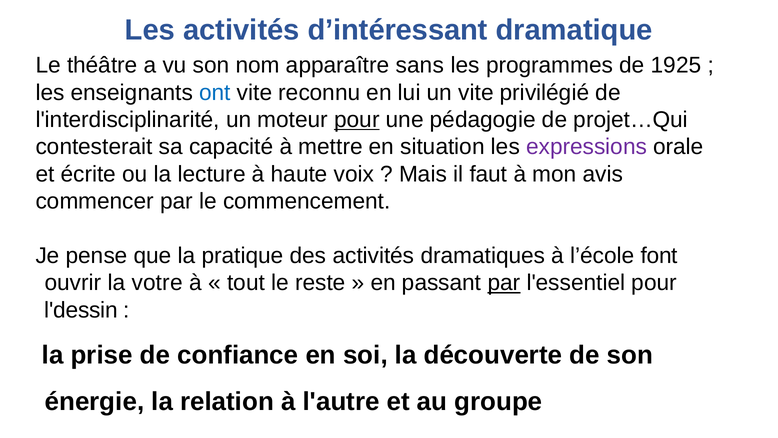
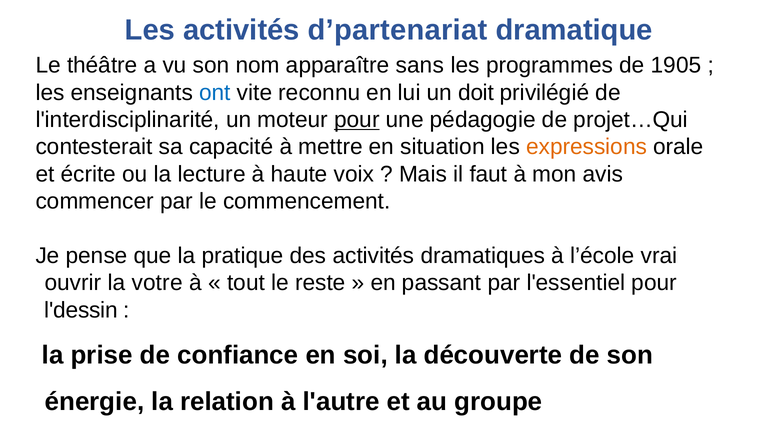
d’intéressant: d’intéressant -> d’partenariat
1925: 1925 -> 1905
un vite: vite -> doit
expressions colour: purple -> orange
font: font -> vrai
par at (504, 283) underline: present -> none
